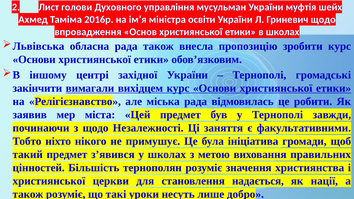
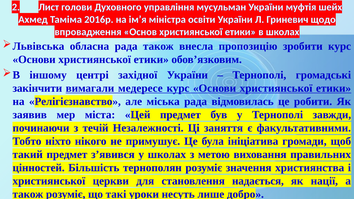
вихідцем: вихідцем -> медересе
з щодо: щодо -> течій
